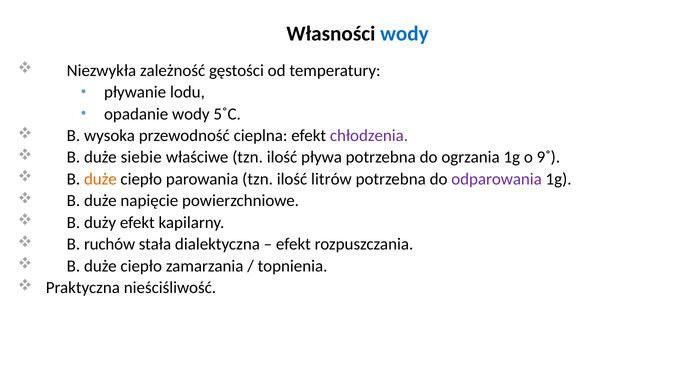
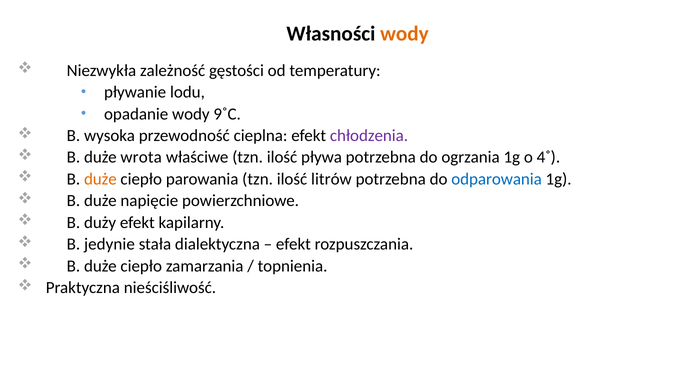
wody at (404, 34) colour: blue -> orange
5˚C: 5˚C -> 9˚C
siebie: siebie -> wrota
9˚: 9˚ -> 4˚
odparowania colour: purple -> blue
ruchów: ruchów -> jedynie
